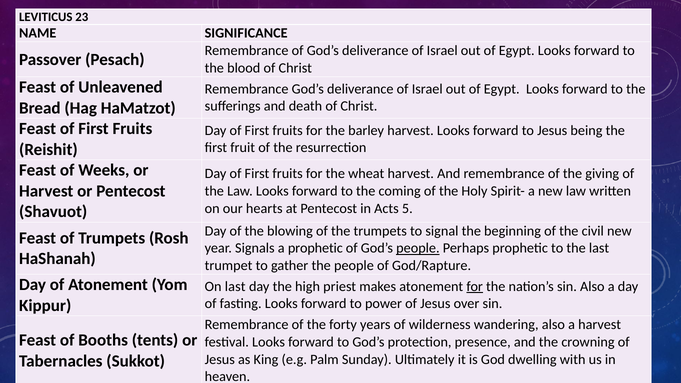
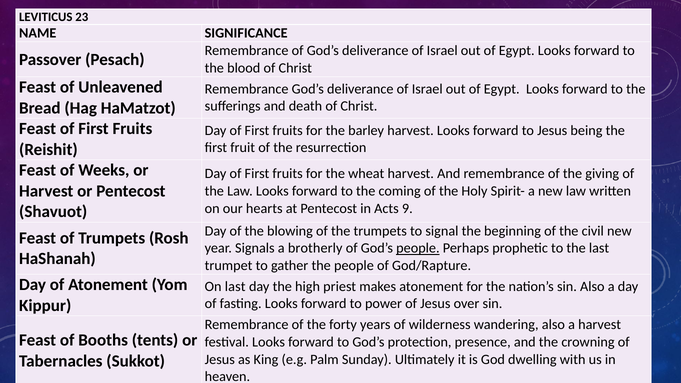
5: 5 -> 9
a prophetic: prophetic -> brotherly
for at (475, 286) underline: present -> none
